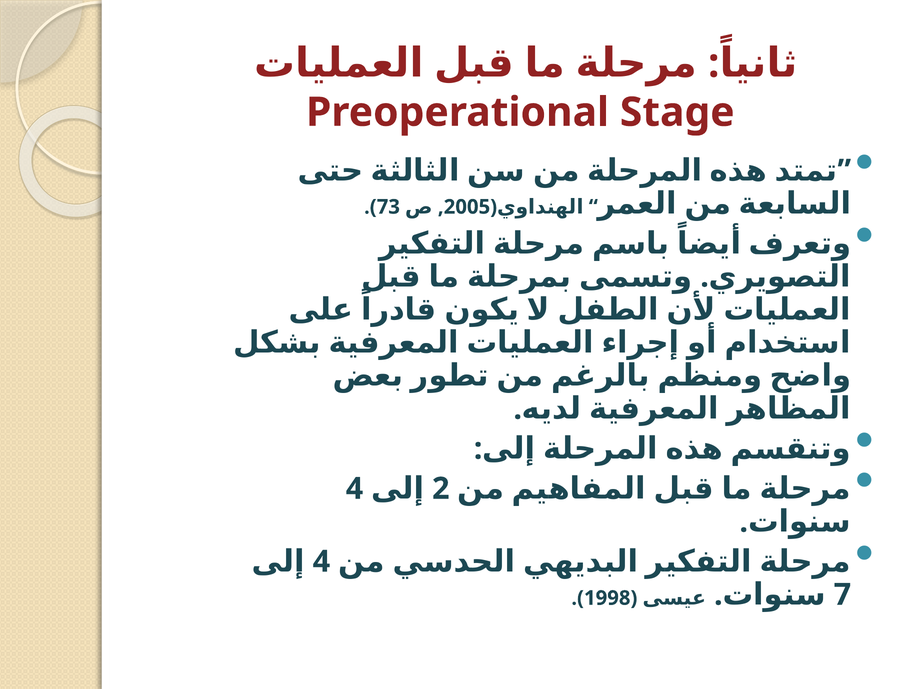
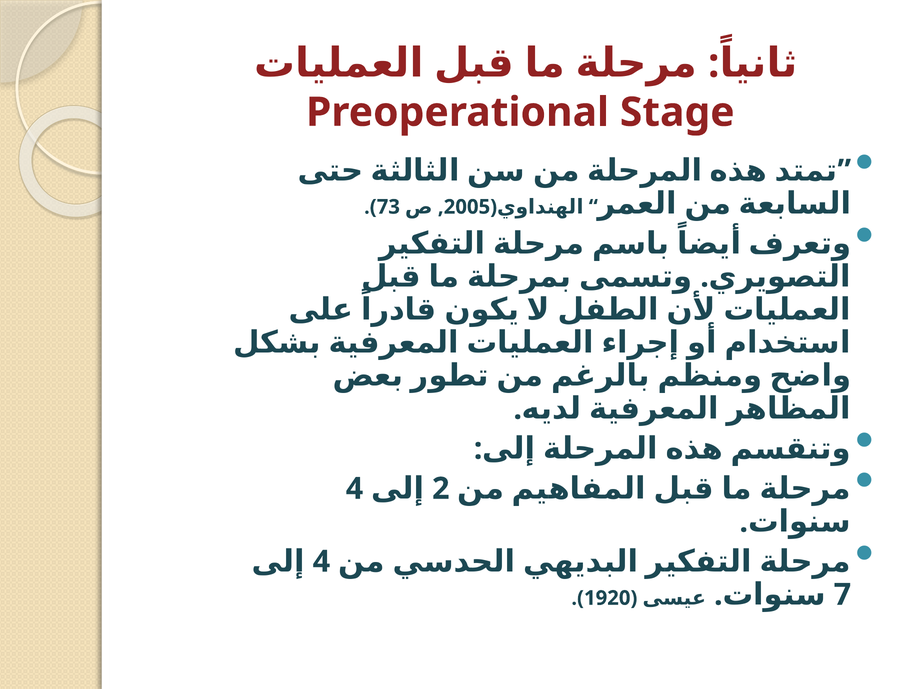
1998: 1998 -> 1920
